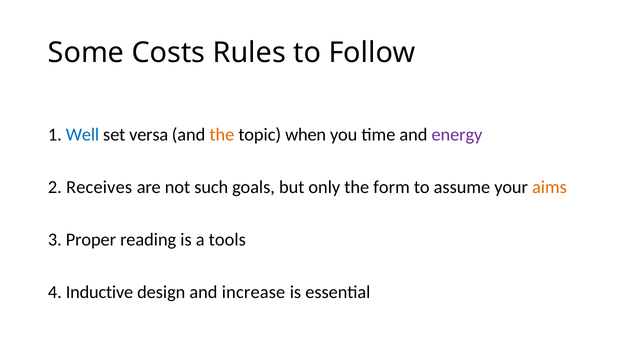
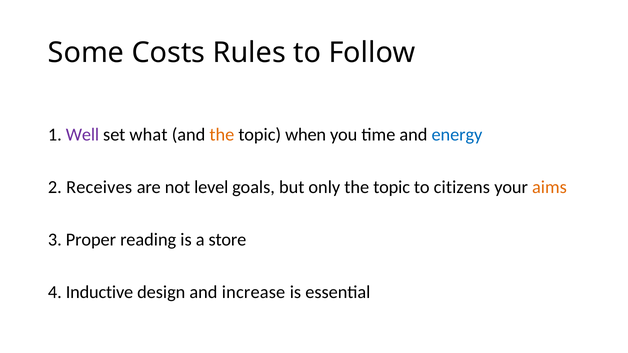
Well colour: blue -> purple
versa: versa -> what
energy colour: purple -> blue
such: such -> level
only the form: form -> topic
assume: assume -> citizens
tools: tools -> store
